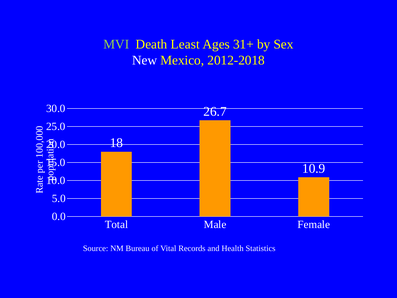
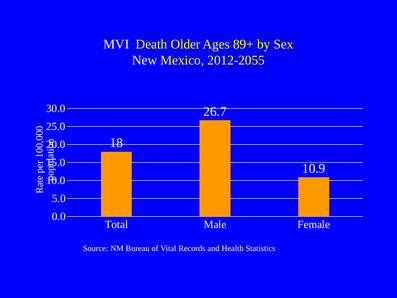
MVI colour: light green -> white
Least: Least -> Older
31+: 31+ -> 89+
2012-2018: 2012-2018 -> 2012-2055
